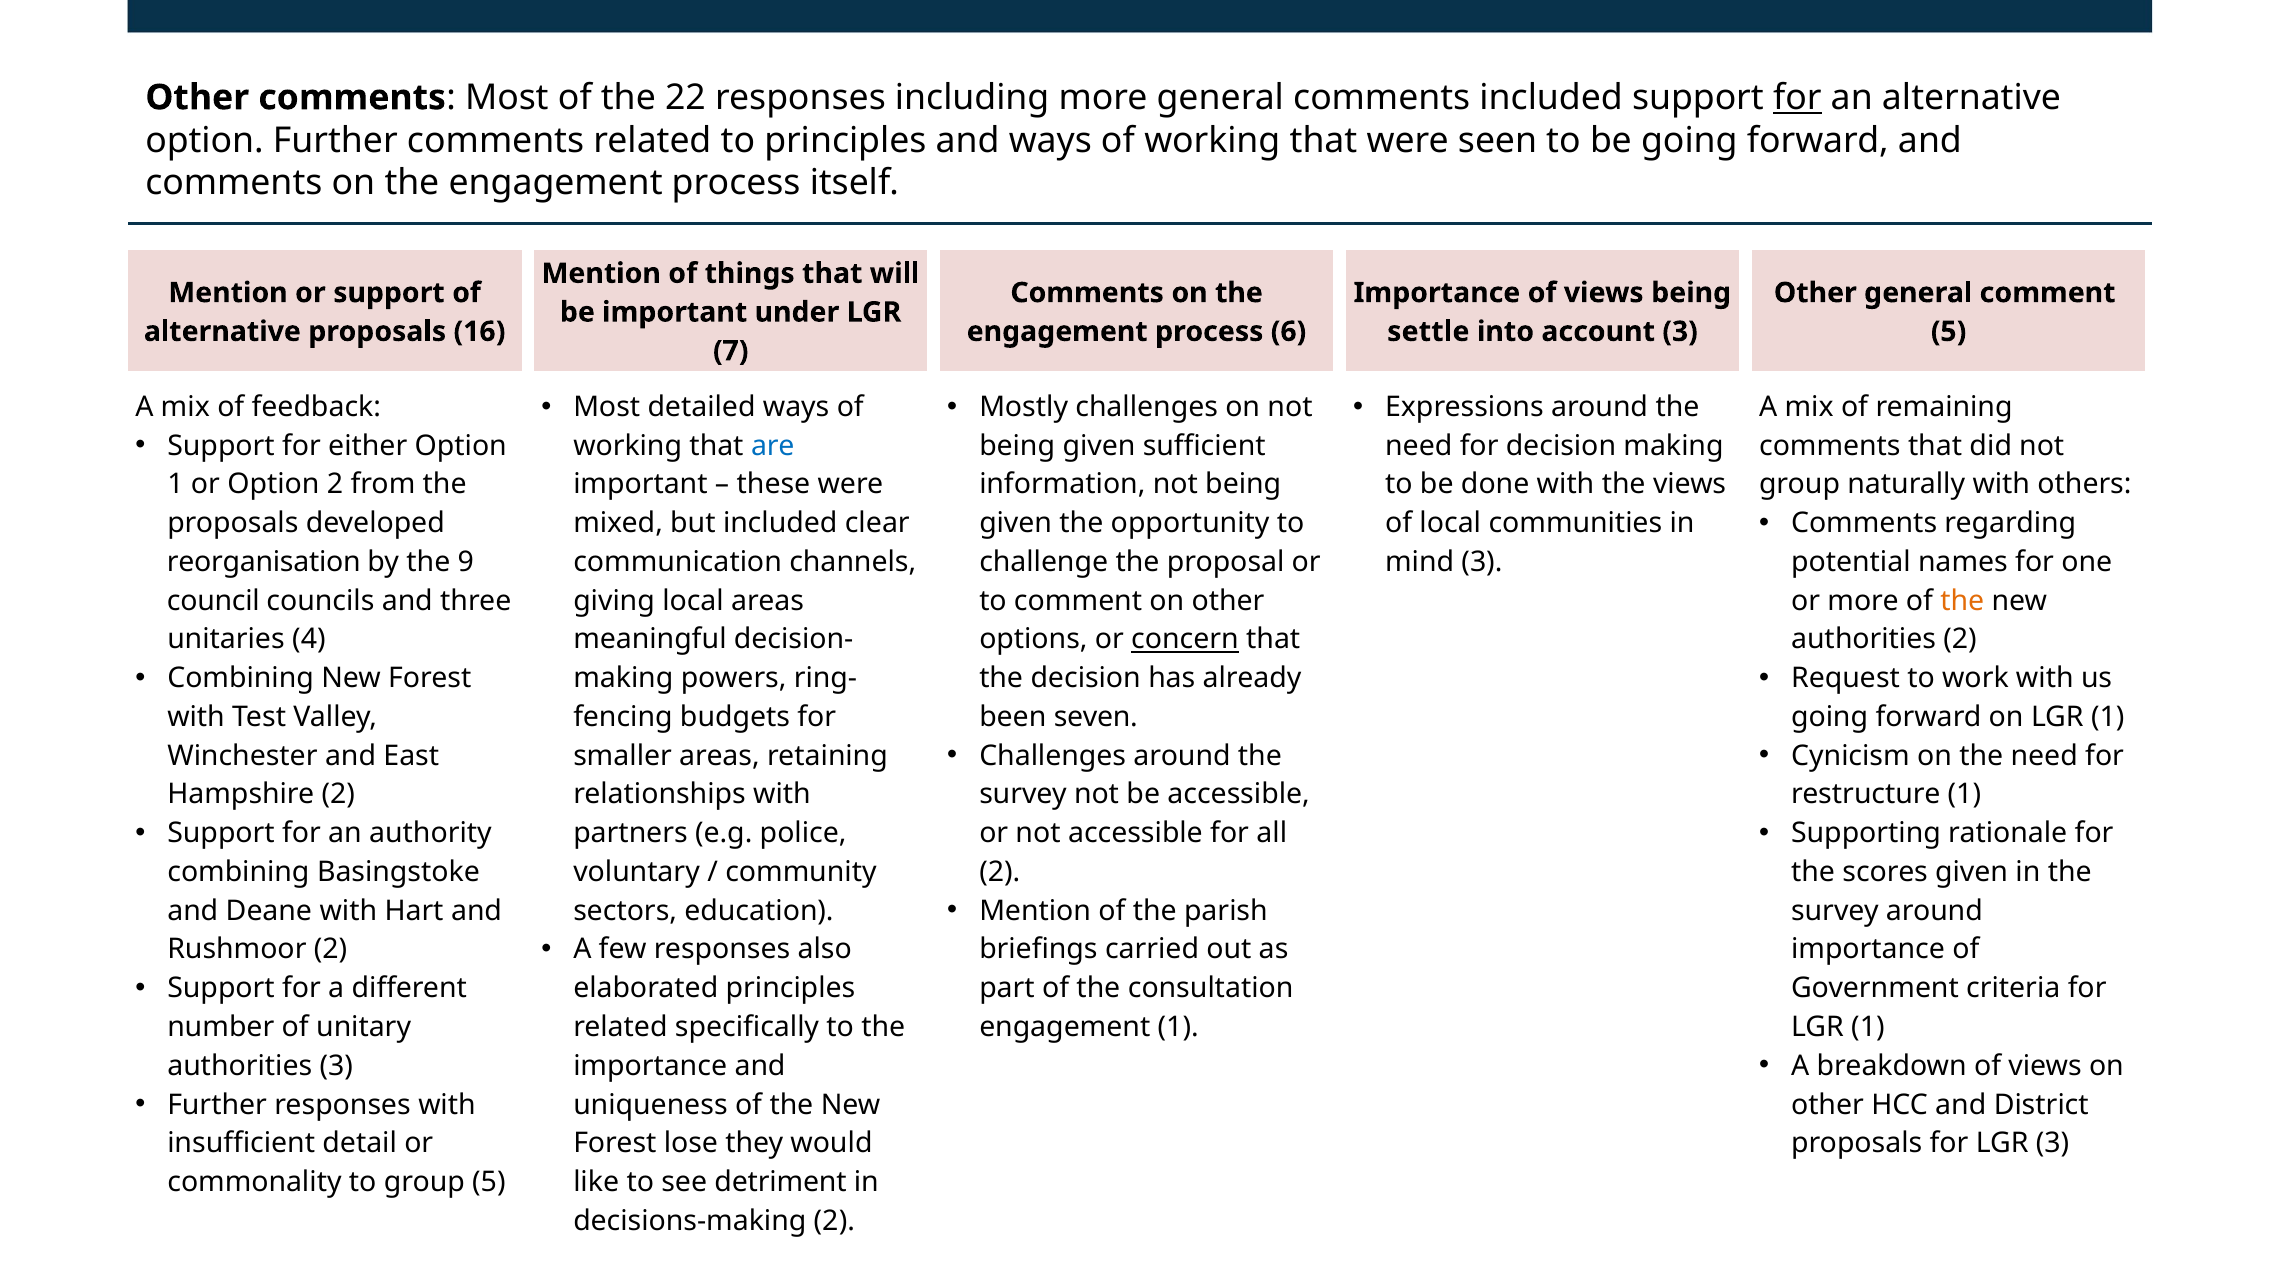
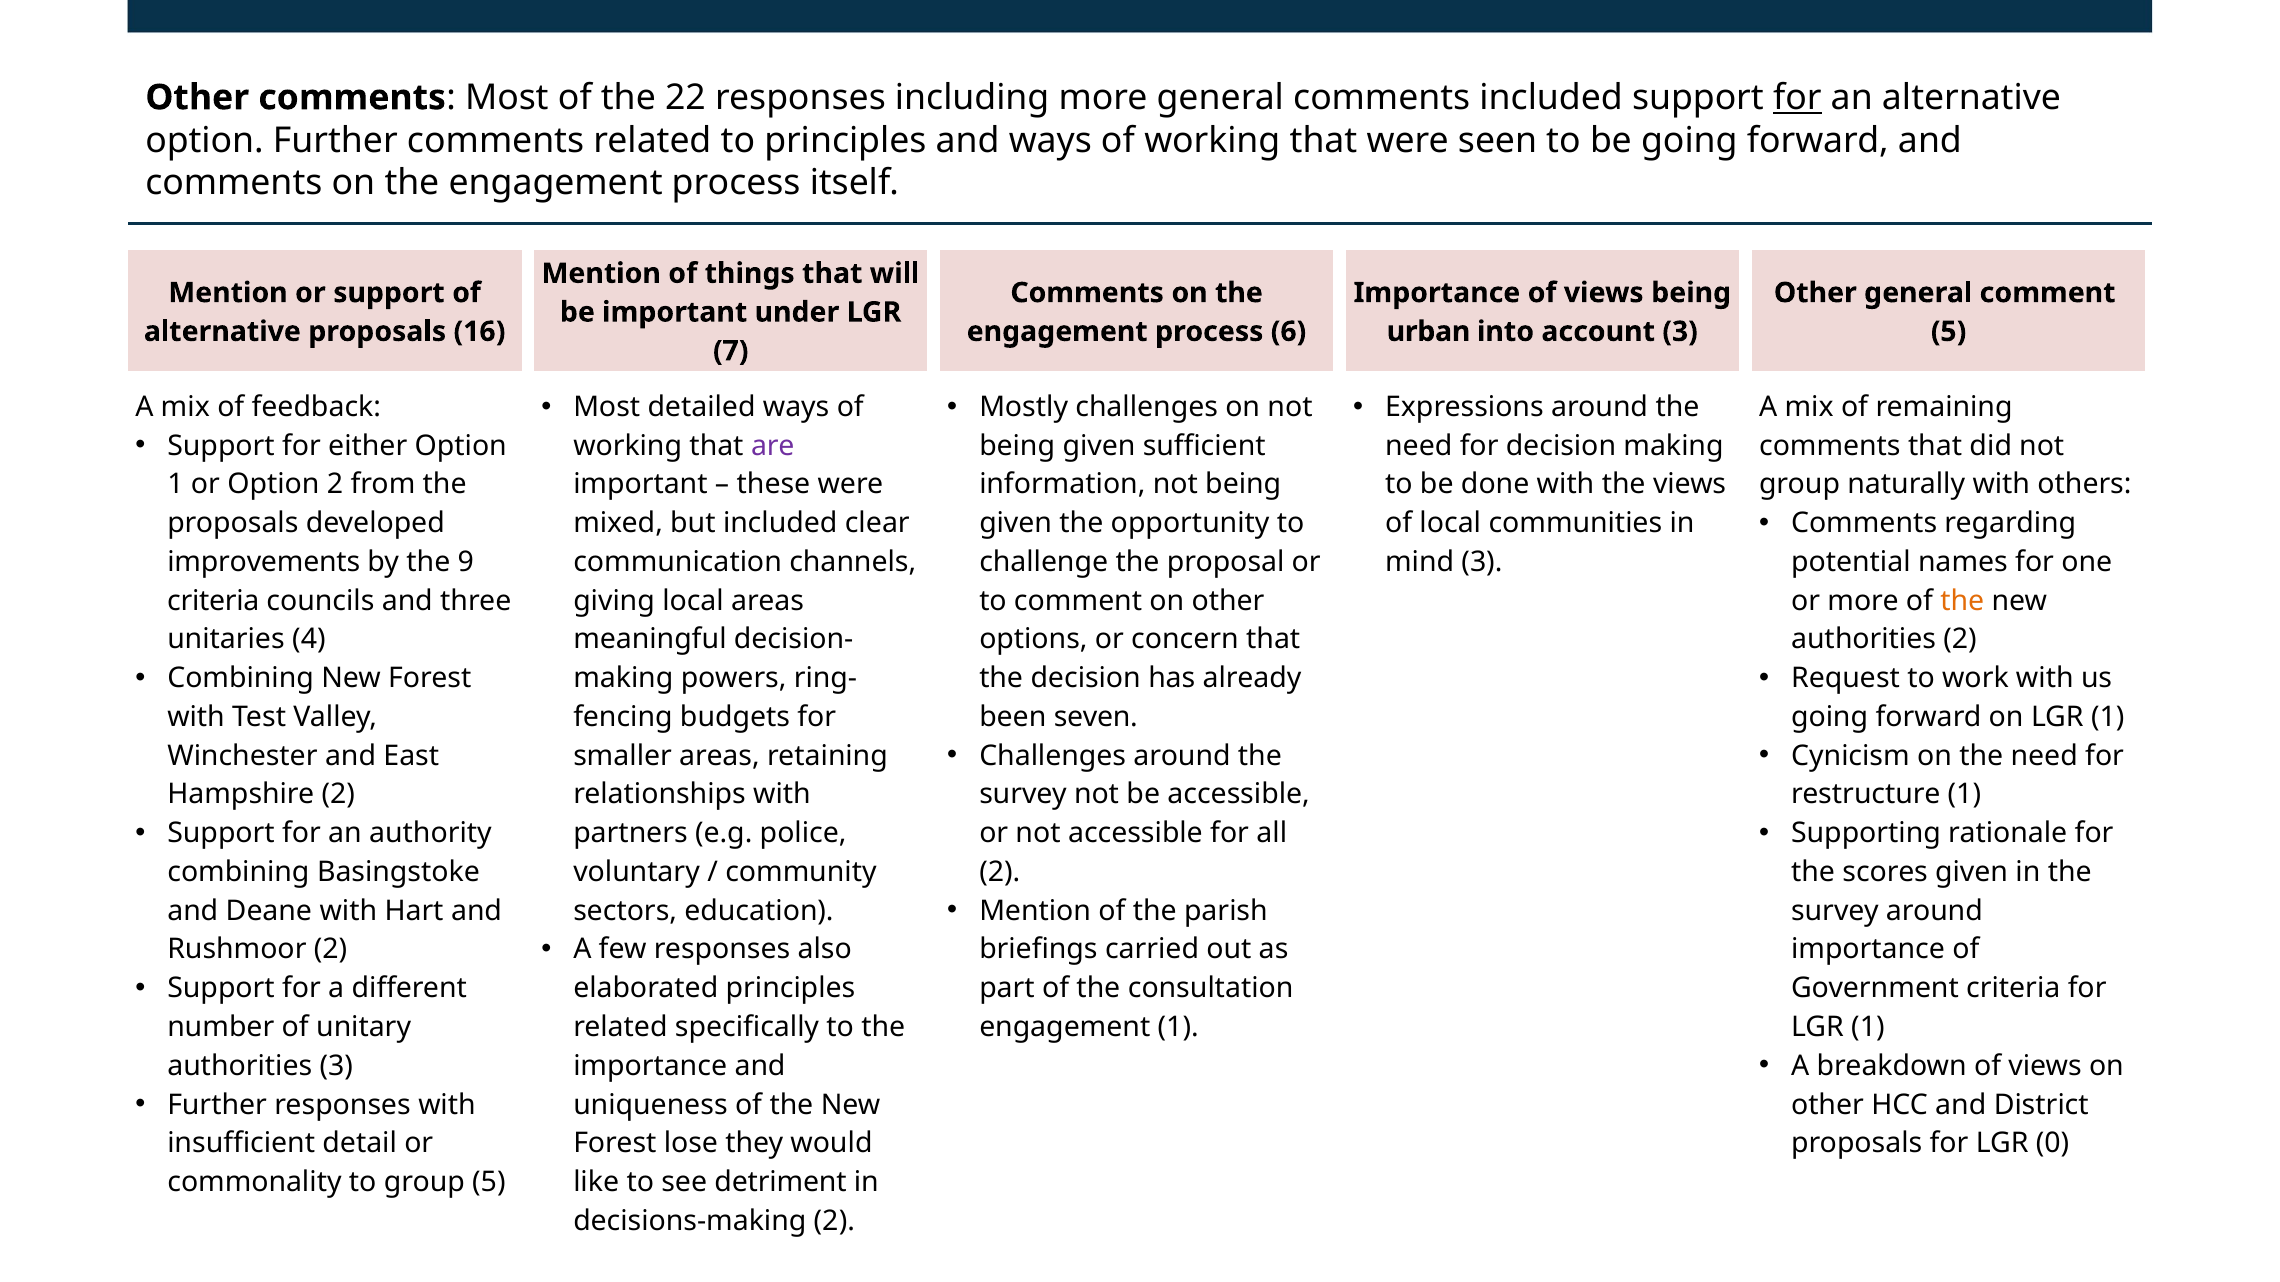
settle: settle -> urban
are colour: blue -> purple
reorganisation: reorganisation -> improvements
council at (213, 601): council -> criteria
concern underline: present -> none
LGR 3: 3 -> 0
